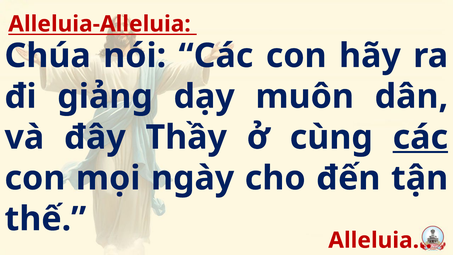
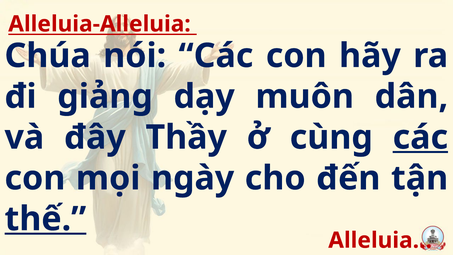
thế underline: none -> present
